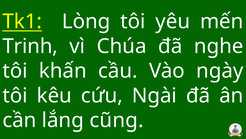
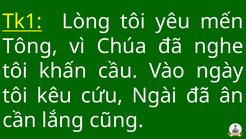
Trinh: Trinh -> Tông
